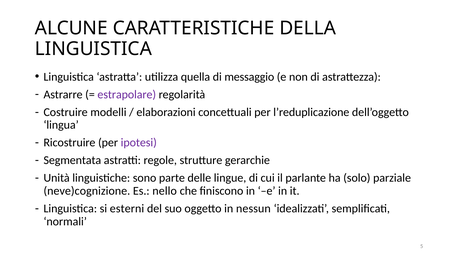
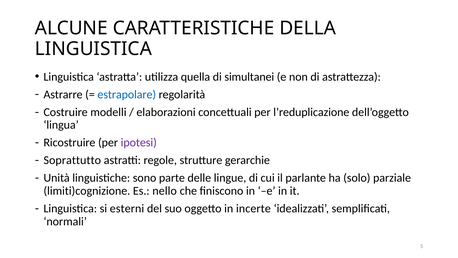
messaggio: messaggio -> simultanei
estrapolare colour: purple -> blue
Segmentata: Segmentata -> Soprattutto
neve)cognizione: neve)cognizione -> limiti)cognizione
nessun: nessun -> incerte
